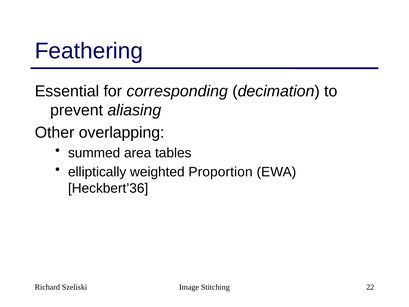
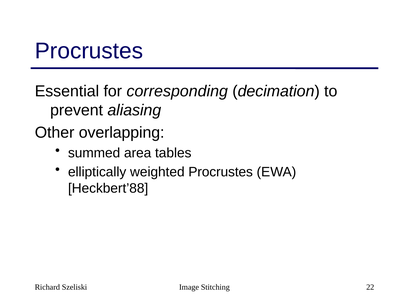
Feathering at (89, 51): Feathering -> Procrustes
weighted Proportion: Proportion -> Procrustes
Heckbert’36: Heckbert’36 -> Heckbert’88
